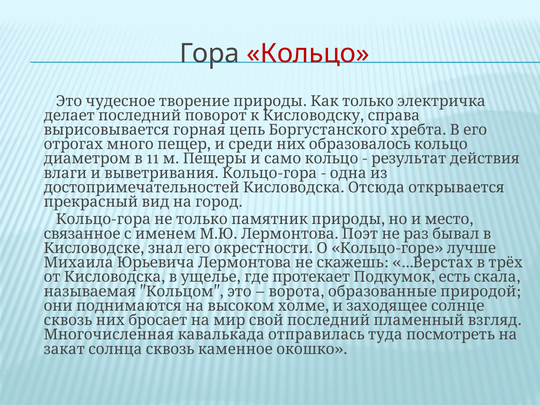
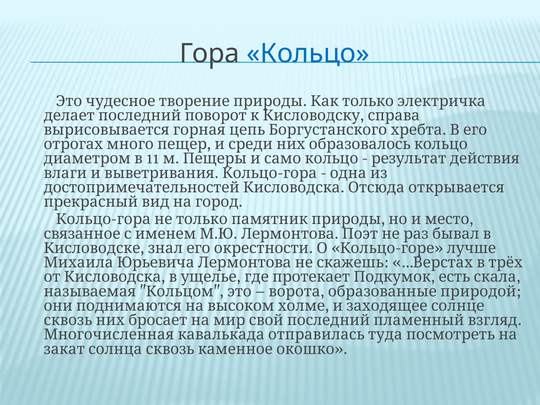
Кольцо at (308, 54) colour: red -> blue
